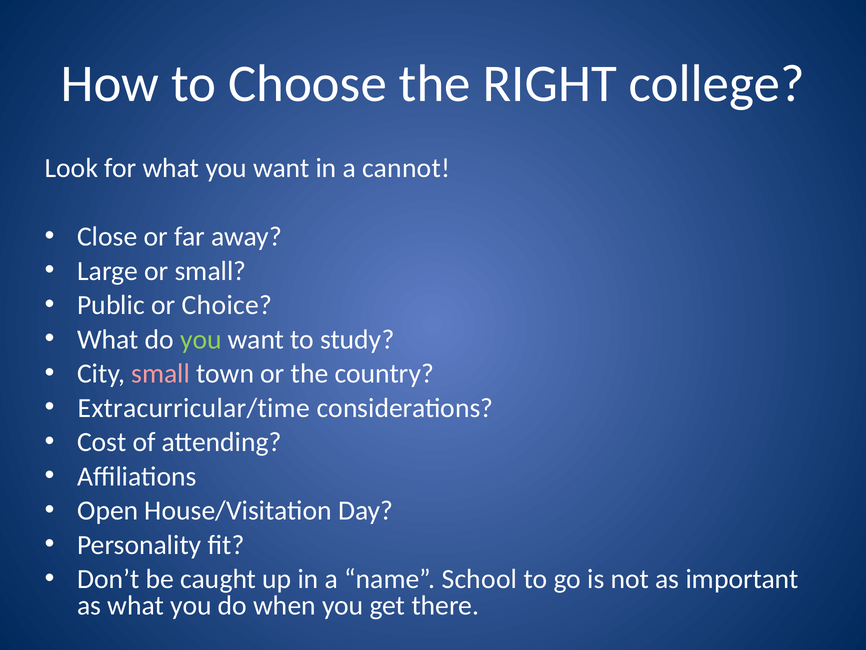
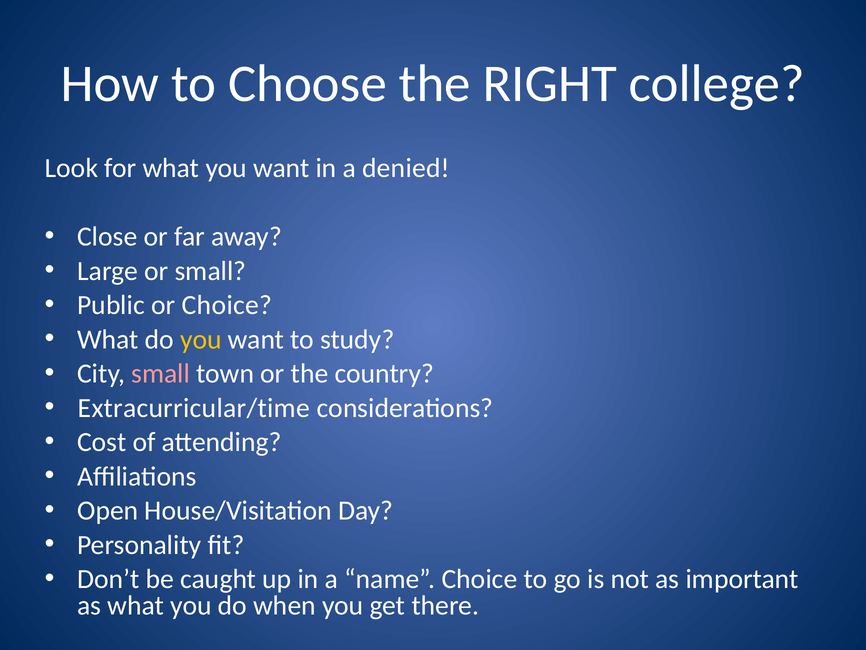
cannot: cannot -> denied
you at (201, 339) colour: light green -> yellow
name School: School -> Choice
